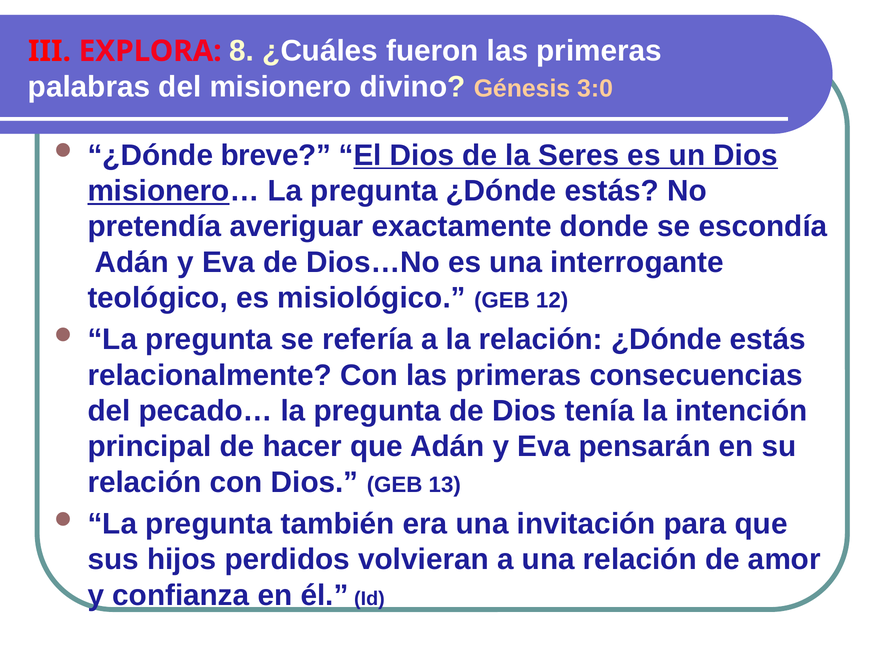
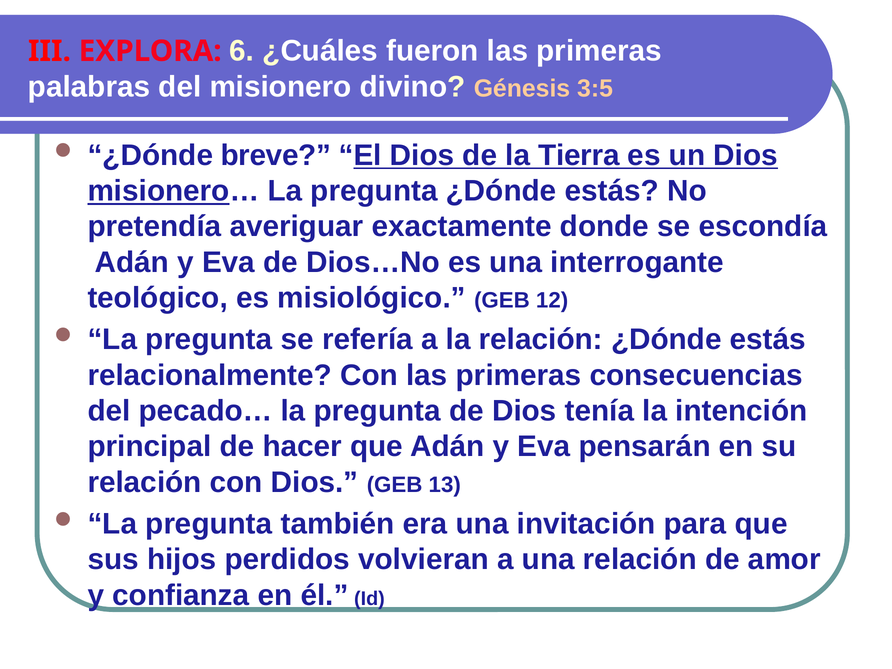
8: 8 -> 6
3:0: 3:0 -> 3:5
Seres: Seres -> Tierra
